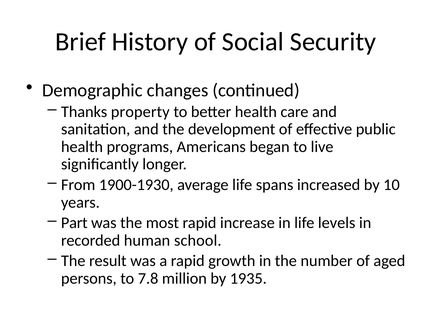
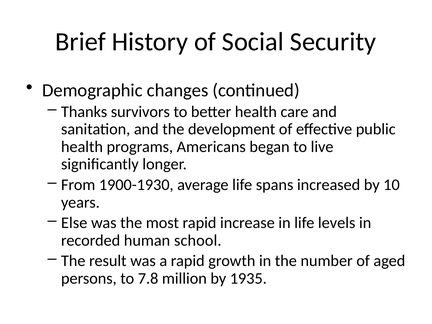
property: property -> survivors
Part: Part -> Else
